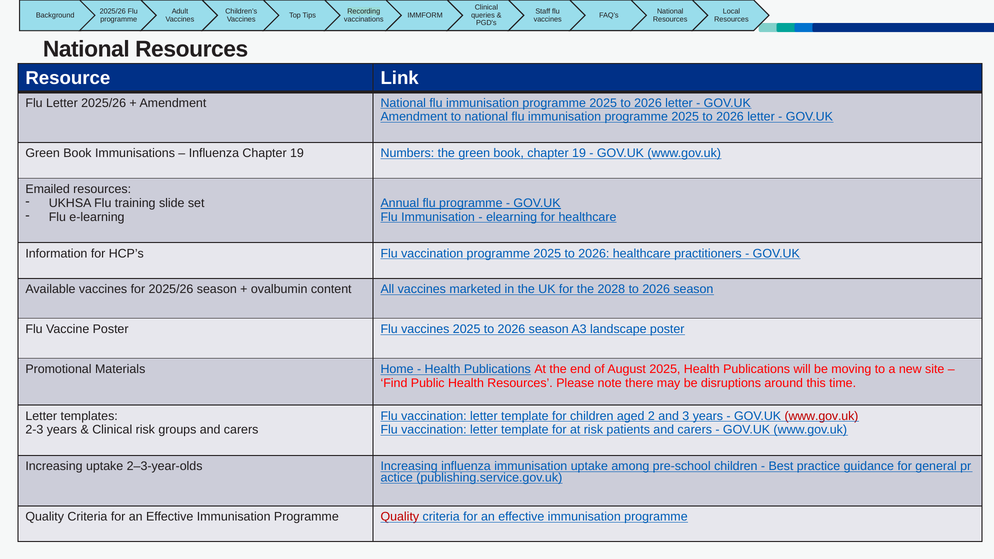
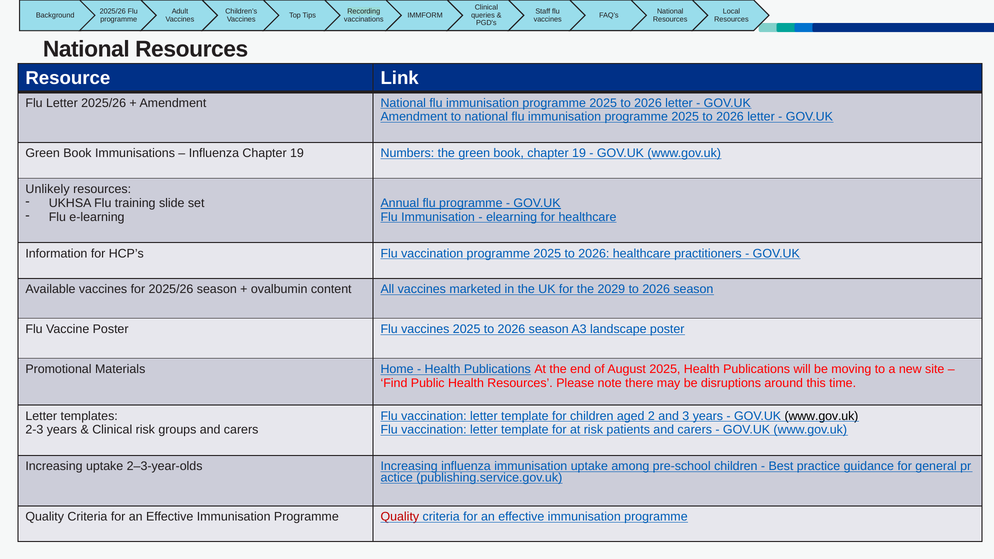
Emailed: Emailed -> Unlikely
2028: 2028 -> 2029
www.gov.uk at (821, 416) colour: red -> black
